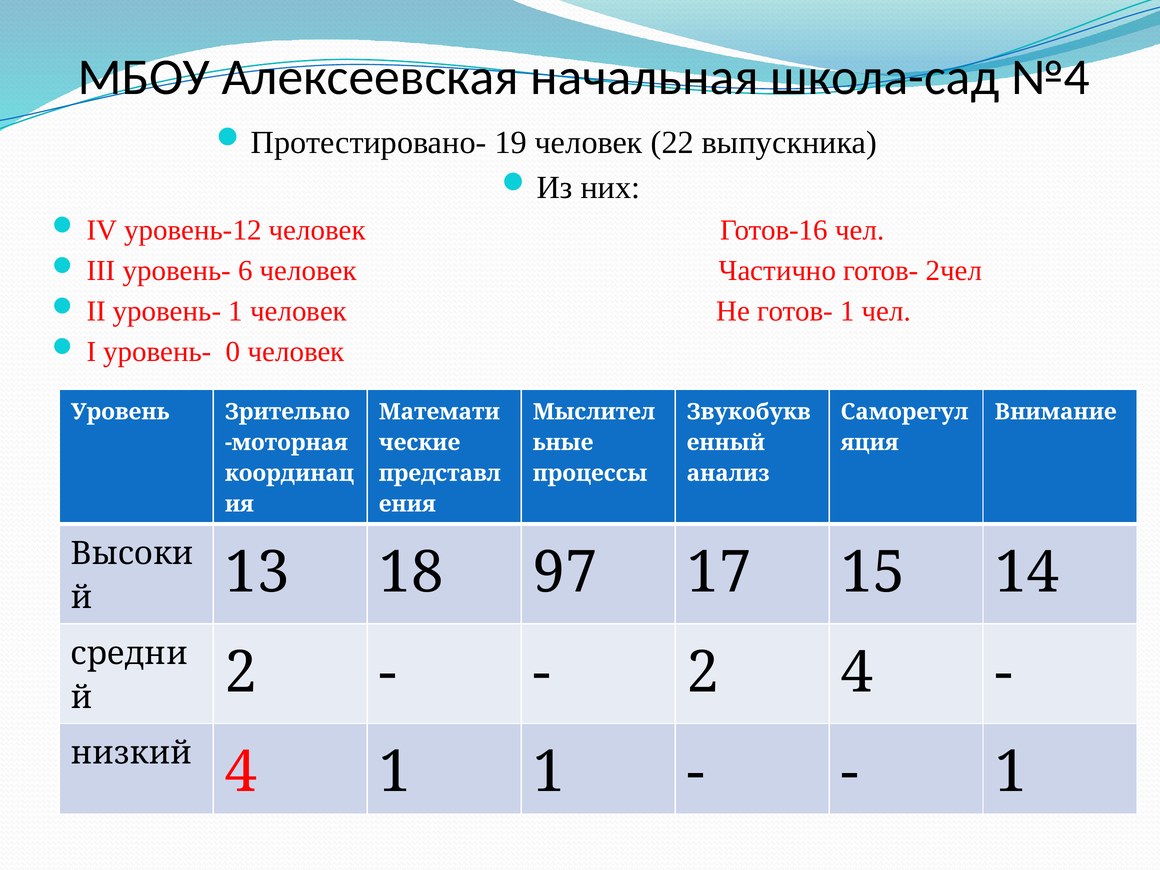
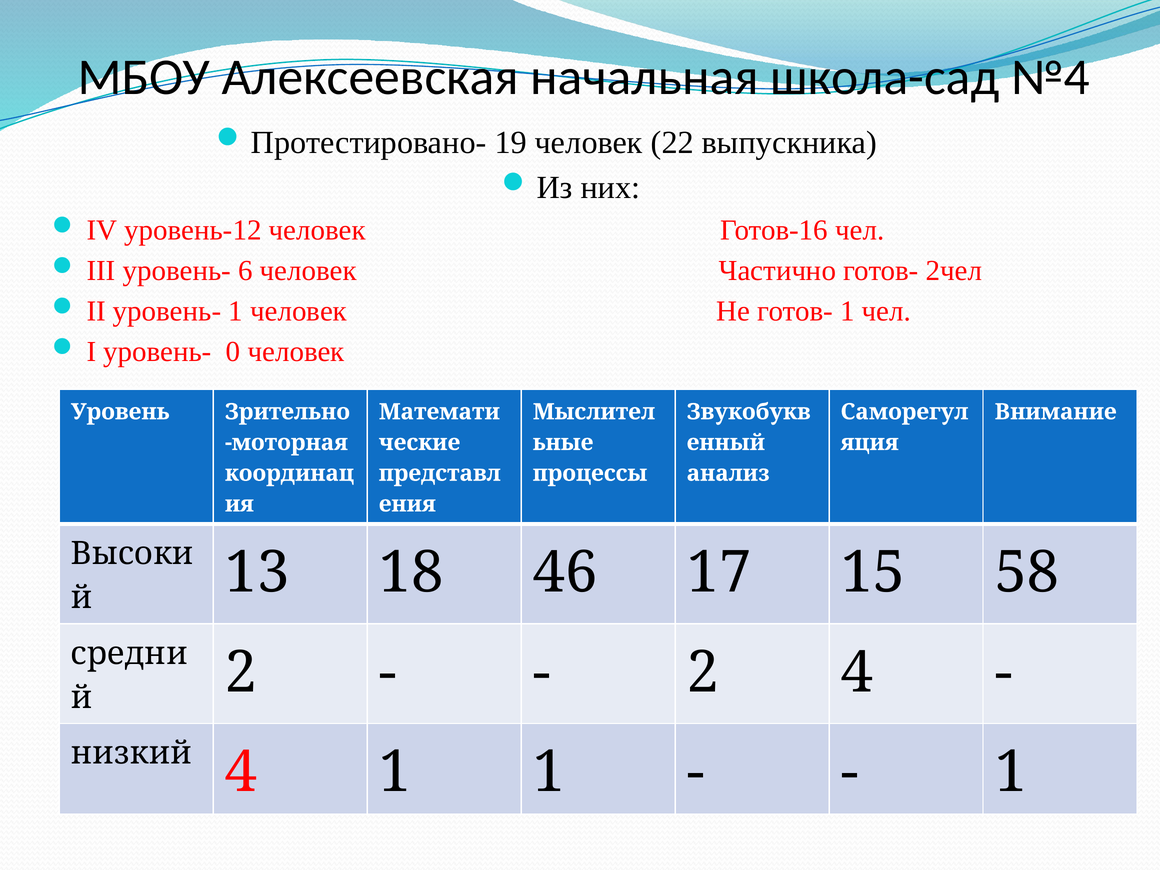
97: 97 -> 46
14: 14 -> 58
